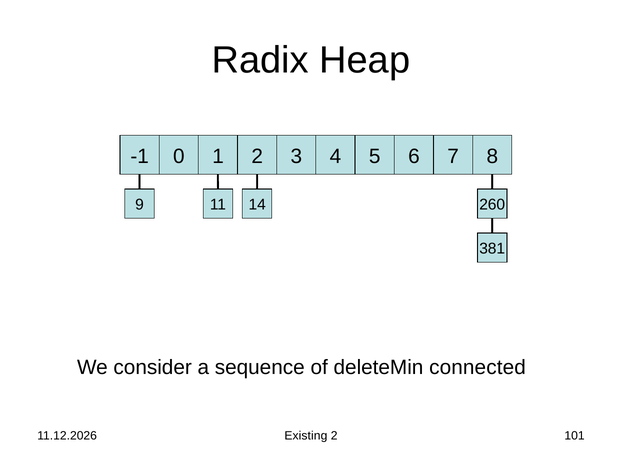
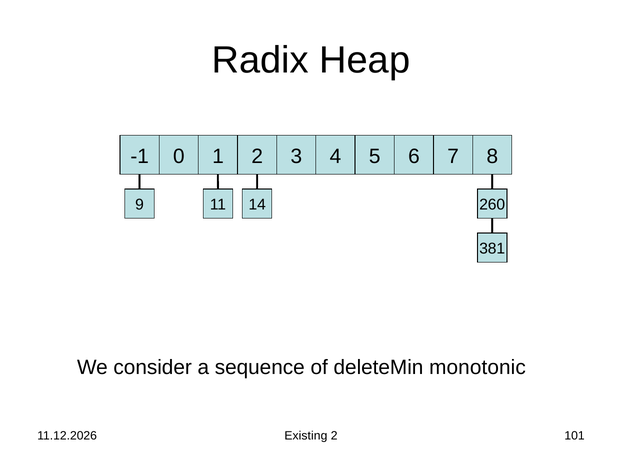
connected: connected -> monotonic
